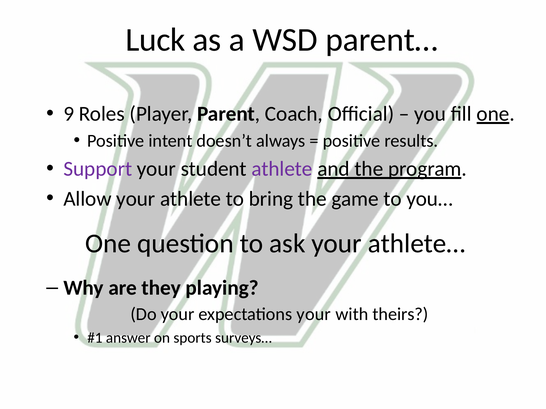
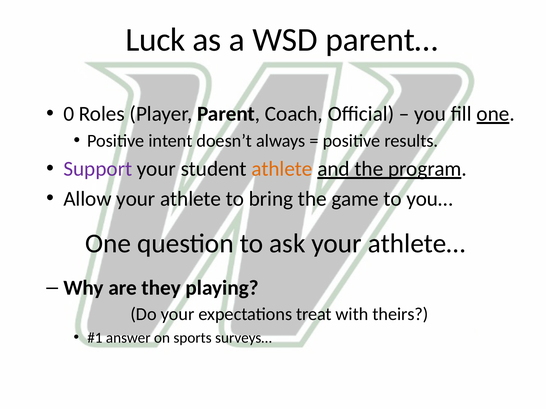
9: 9 -> 0
athlete at (282, 169) colour: purple -> orange
expectations your: your -> treat
